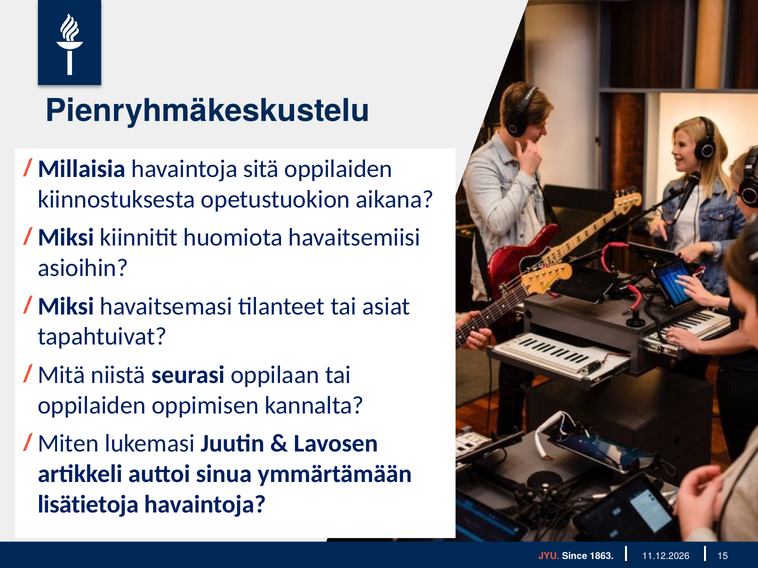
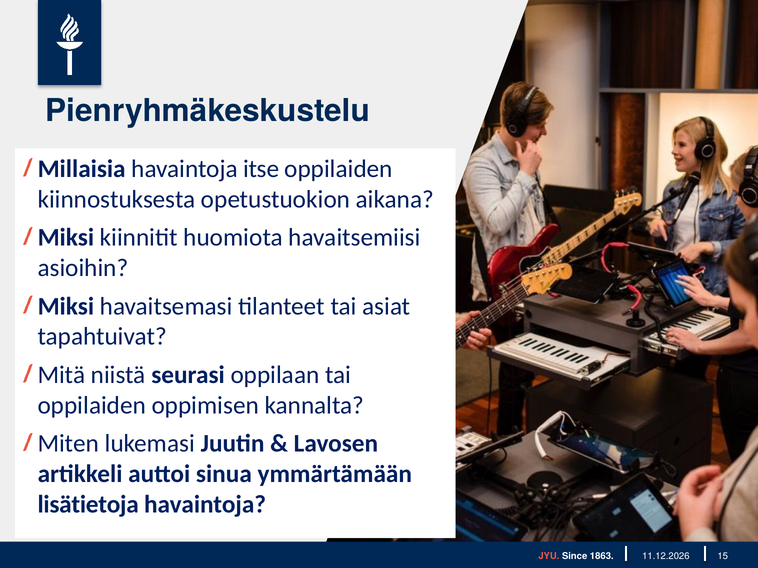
sitä: sitä -> itse
